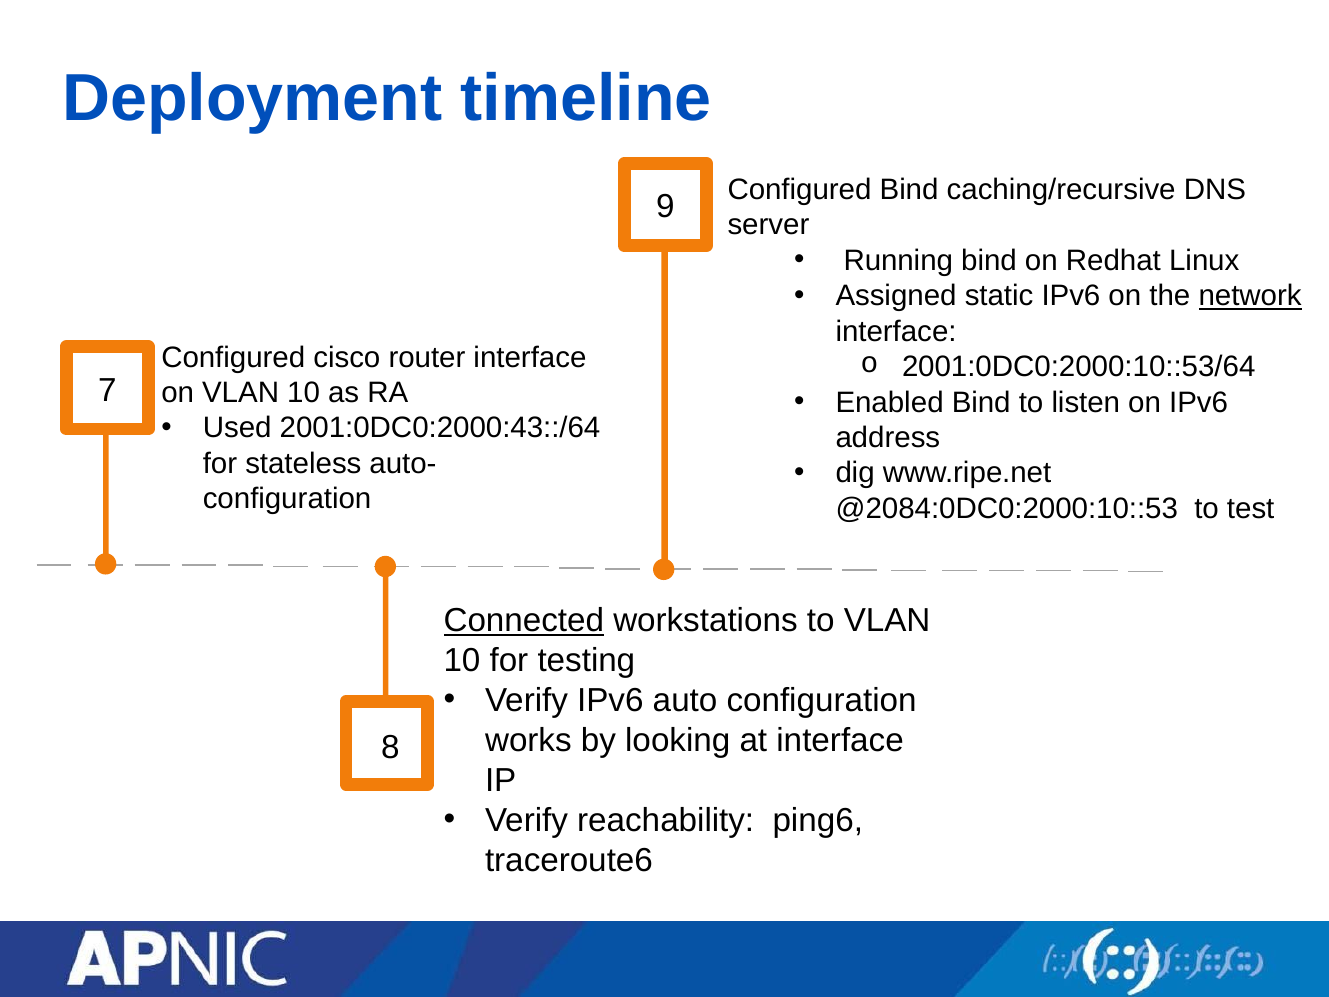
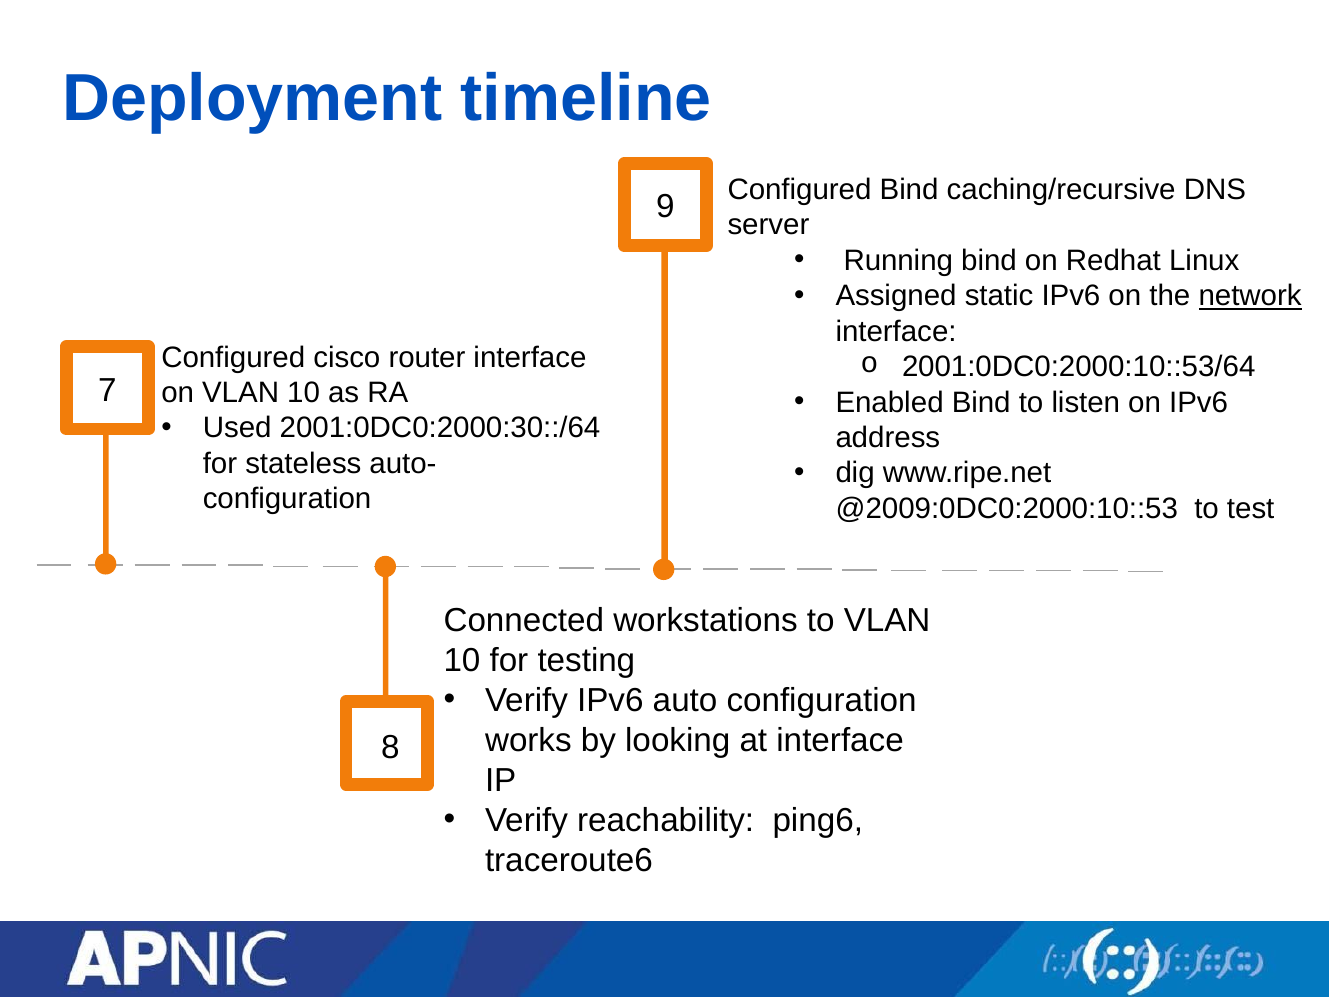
2001:0DC0:2000:43::/64: 2001:0DC0:2000:43::/64 -> 2001:0DC0:2000:30::/64
@2084:0DC0:2000:10::53: @2084:0DC0:2000:10::53 -> @2009:0DC0:2000:10::53
Connected underline: present -> none
